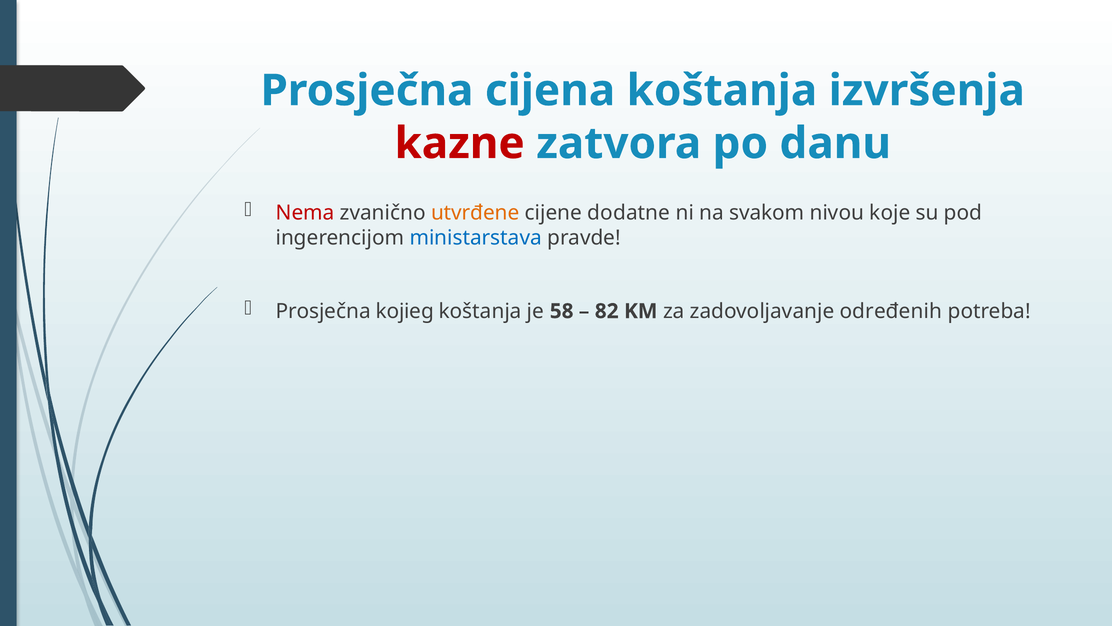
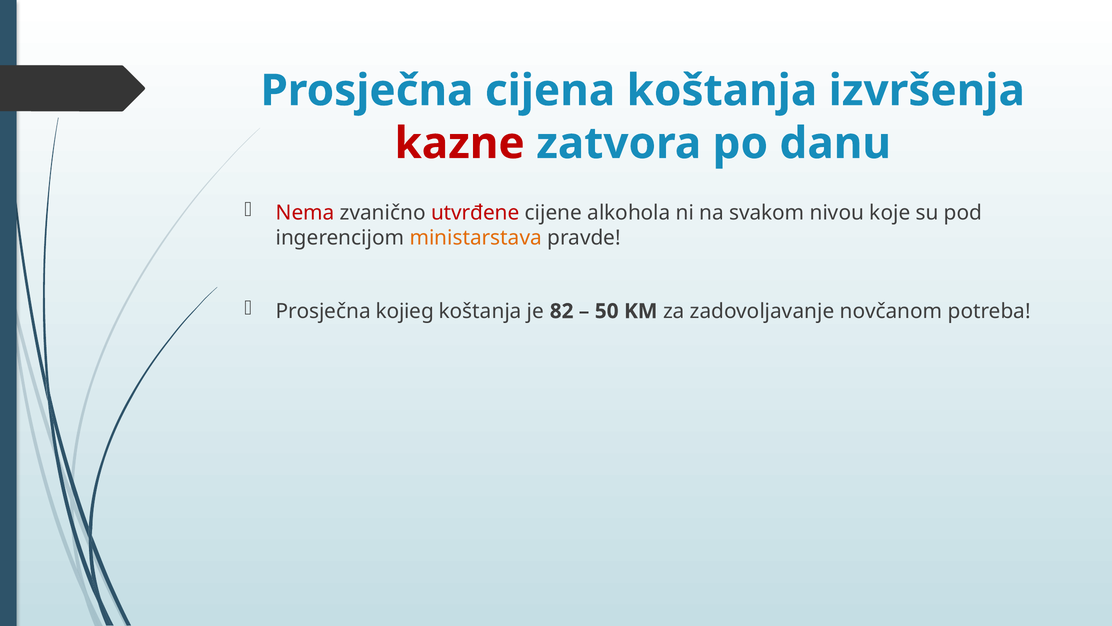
utvrđene colour: orange -> red
dodatne: dodatne -> alkohola
ministarstava colour: blue -> orange
58: 58 -> 82
82: 82 -> 50
određenih: određenih -> novčanom
